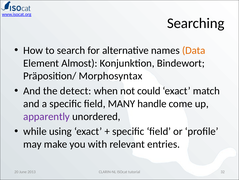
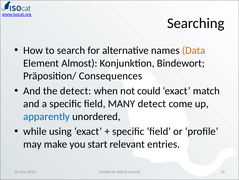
Morphosyntax: Morphosyntax -> Consequences
MANY handle: handle -> detect
apparently colour: purple -> blue
with: with -> start
